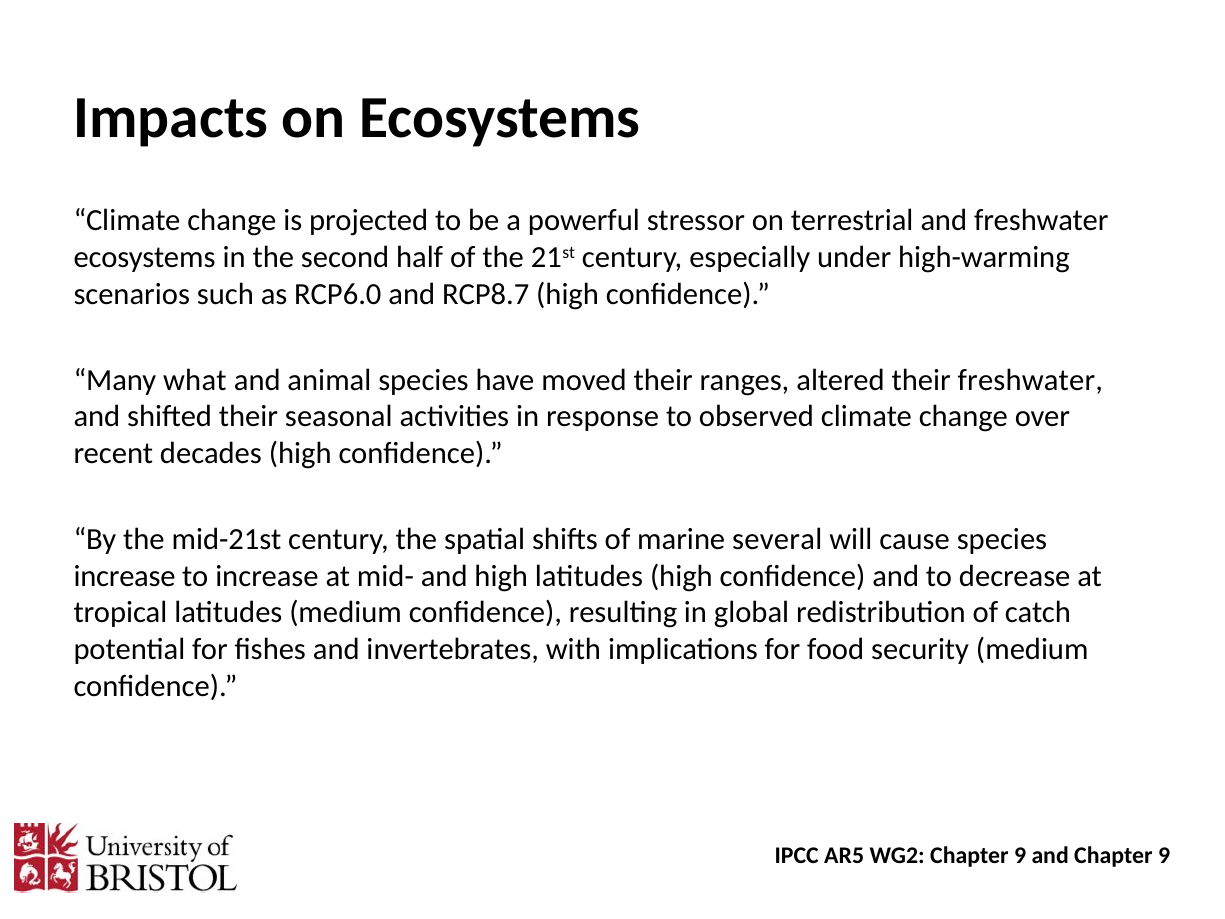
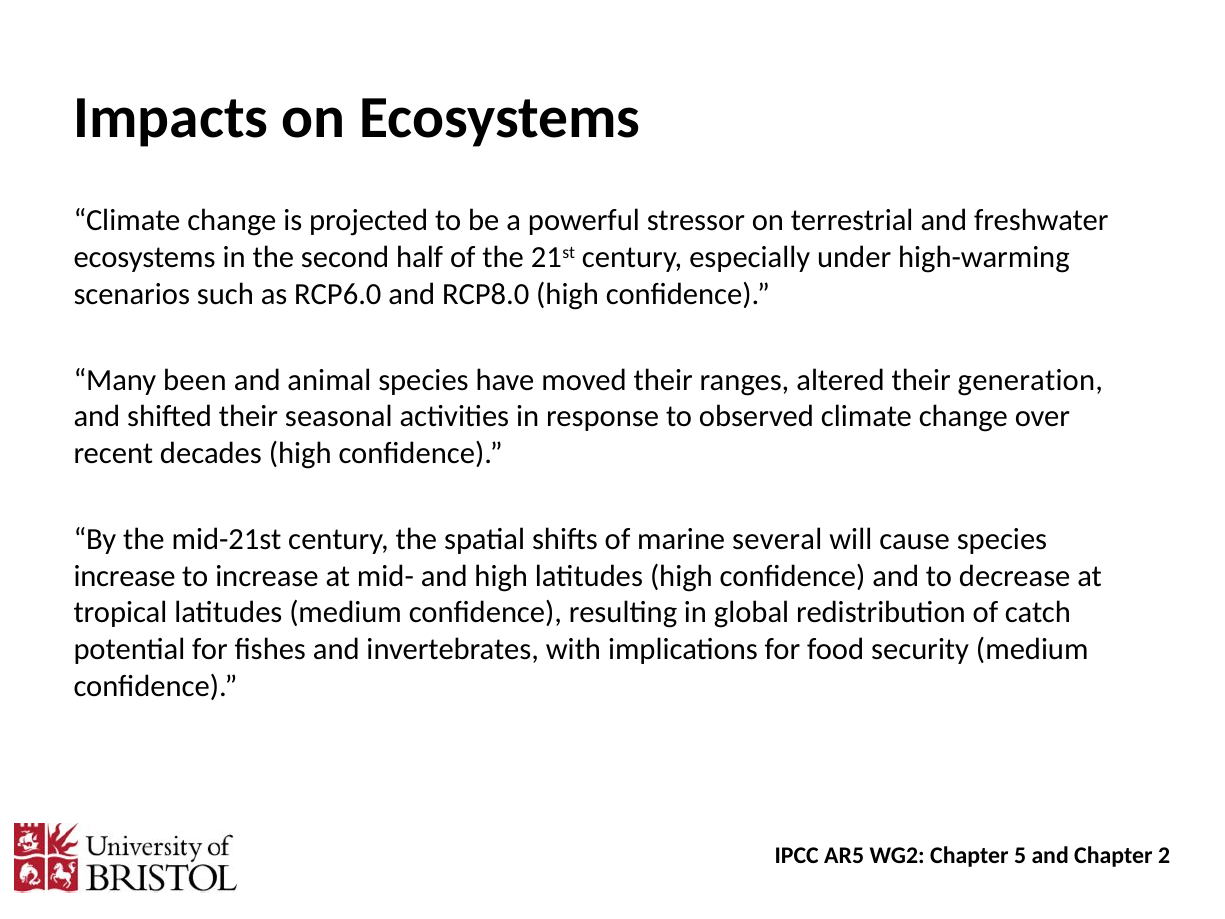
RCP8.7: RCP8.7 -> RCP8.0
what: what -> been
their freshwater: freshwater -> generation
WG2 Chapter 9: 9 -> 5
and Chapter 9: 9 -> 2
